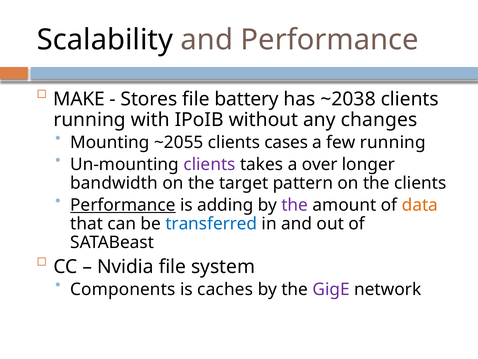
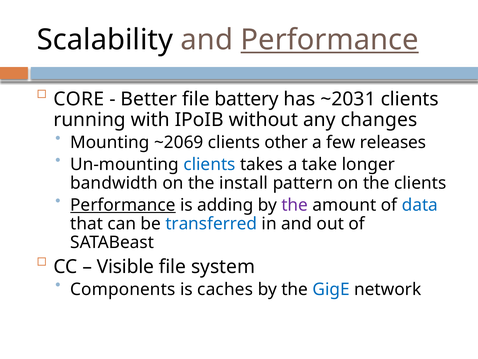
Performance at (330, 40) underline: none -> present
MAKE: MAKE -> CORE
Stores: Stores -> Better
~2038: ~2038 -> ~2031
~2055: ~2055 -> ~2069
cases: cases -> other
few running: running -> releases
clients at (209, 164) colour: purple -> blue
over: over -> take
target: target -> install
data colour: orange -> blue
Nvidia: Nvidia -> Visible
GigE colour: purple -> blue
